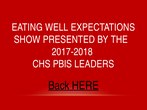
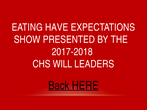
WELL: WELL -> HAVE
PBIS: PBIS -> WILL
